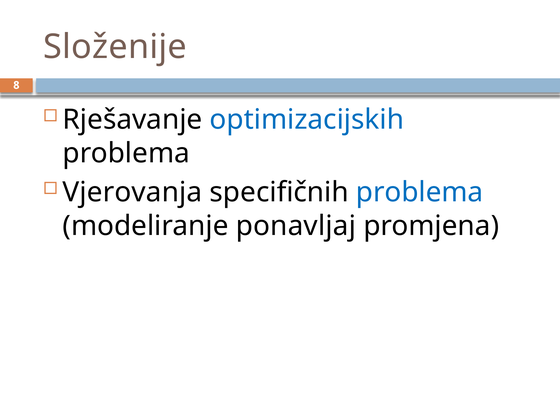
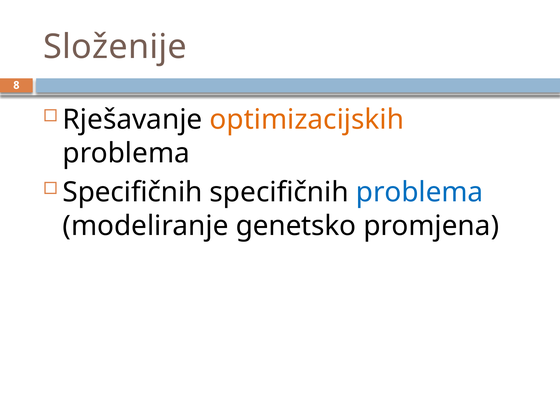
optimizacijskih colour: blue -> orange
Vjerovanja at (132, 192): Vjerovanja -> Specifičnih
ponavljaj: ponavljaj -> genetsko
